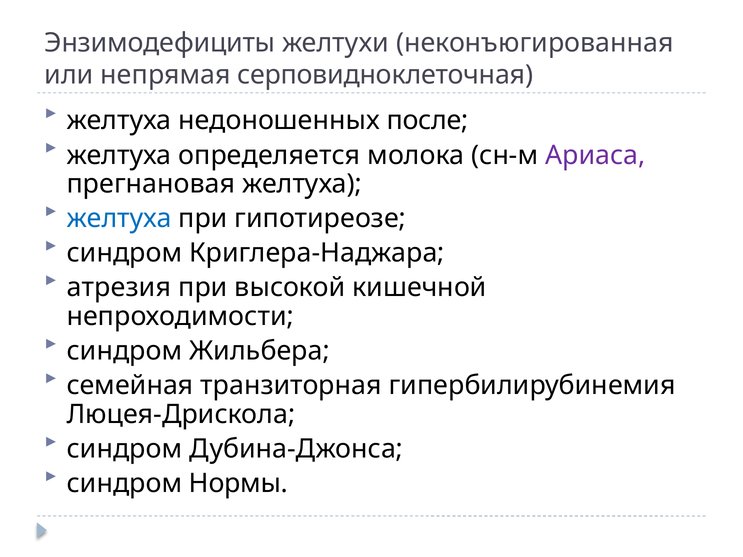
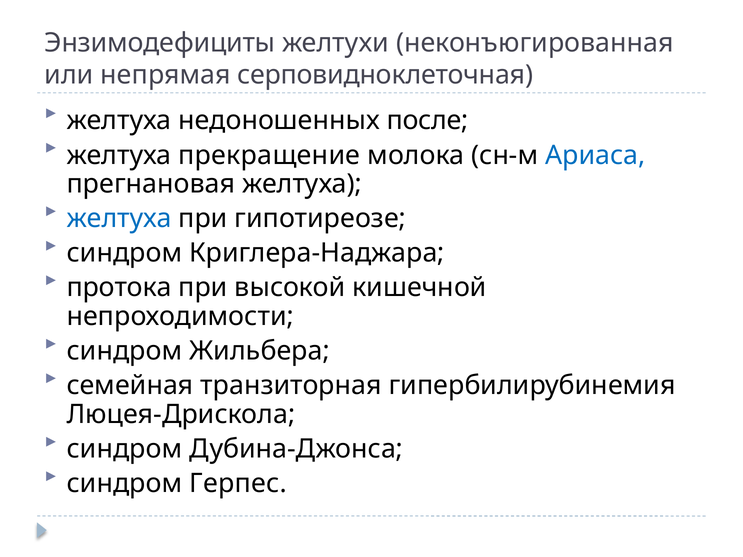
определяется: определяется -> прекращение
Ариаса colour: purple -> blue
атрезия: атрезия -> протока
Нормы: Нормы -> Герпес
